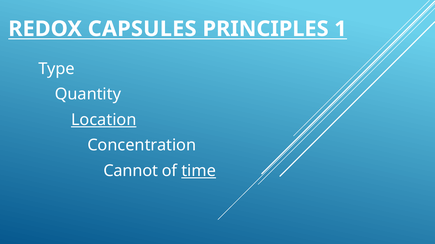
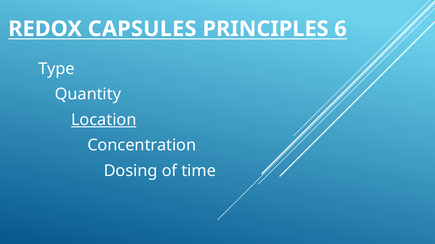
1: 1 -> 6
Cannot: Cannot -> Dosing
time underline: present -> none
